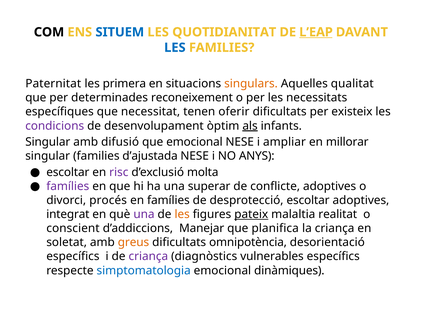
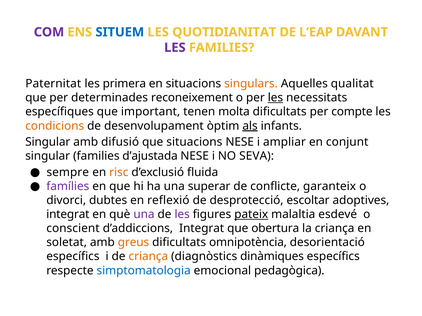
COM colour: black -> purple
L’EAP underline: present -> none
LES at (175, 48) colour: blue -> purple
les at (275, 98) underline: none -> present
necessitat: necessitat -> important
oferir: oferir -> molta
existeix: existeix -> compte
condicions colour: purple -> orange
que emocional: emocional -> situacions
millorar: millorar -> conjunt
ANYS: ANYS -> SEVA
escoltar at (68, 172): escoltar -> sempre
risc colour: purple -> orange
molta: molta -> fluida
conflicte adoptives: adoptives -> garanteix
procés: procés -> dubtes
en famílies: famílies -> reflexió
les at (182, 215) colour: orange -> purple
realitat: realitat -> esdevé
d’addiccions Manejar: Manejar -> Integrat
planifica: planifica -> obertura
criança at (148, 257) colour: purple -> orange
vulnerables: vulnerables -> dinàmiques
dinàmiques: dinàmiques -> pedagògica
